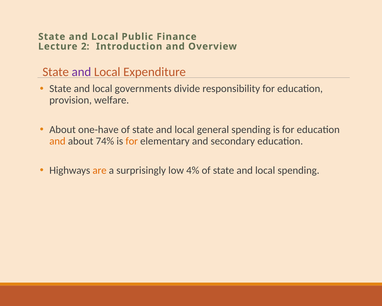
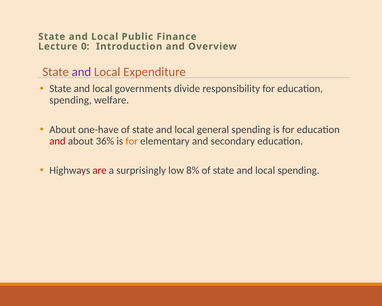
2: 2 -> 0
provision at (71, 100): provision -> spending
and at (57, 141) colour: orange -> red
74%: 74% -> 36%
are colour: orange -> red
4%: 4% -> 8%
